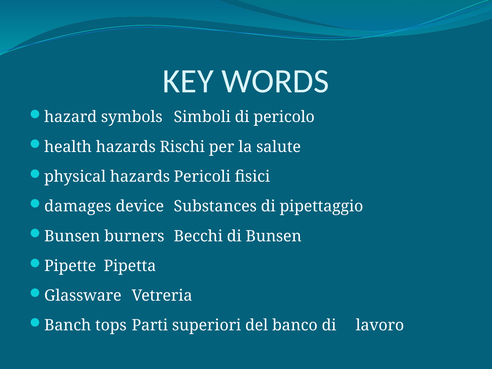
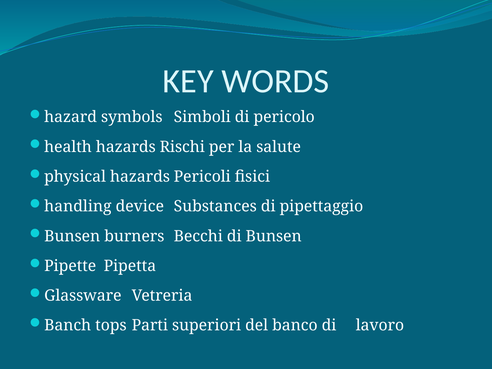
damages: damages -> handling
